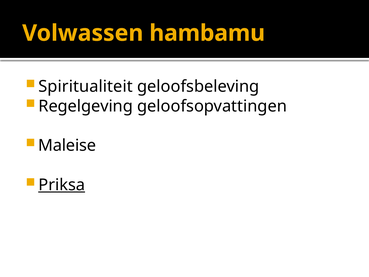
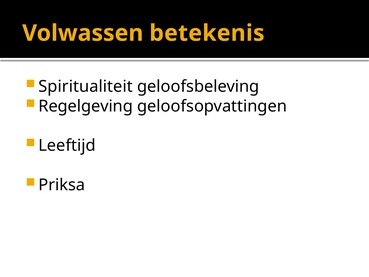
hambamu: hambamu -> betekenis
Maleise: Maleise -> Leeftijd
Priksa underline: present -> none
